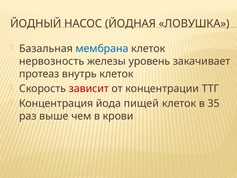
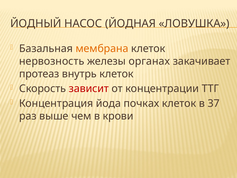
мембрана colour: blue -> orange
уровень: уровень -> органах
пищей: пищей -> почках
35: 35 -> 37
